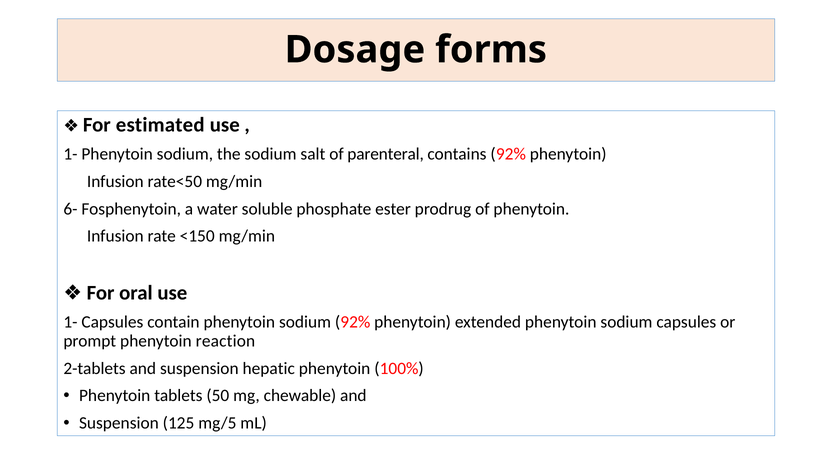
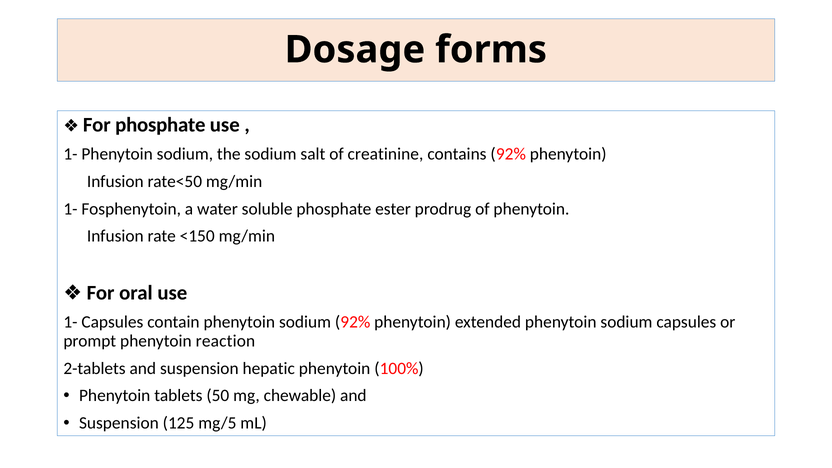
For estimated: estimated -> phosphate
parenteral: parenteral -> creatinine
6- at (70, 209): 6- -> 1-
